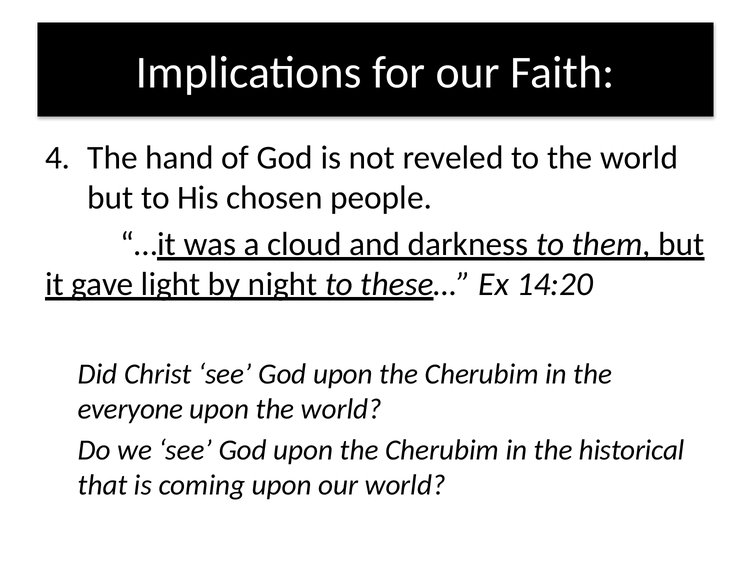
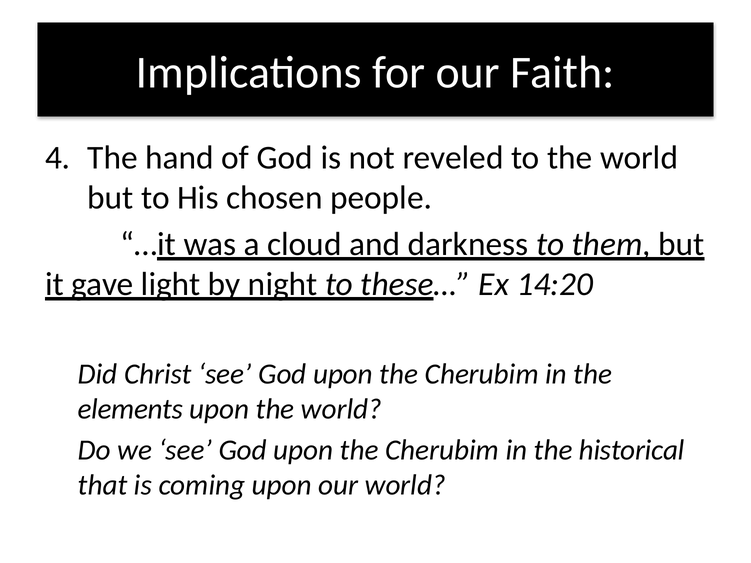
everyone: everyone -> elements
